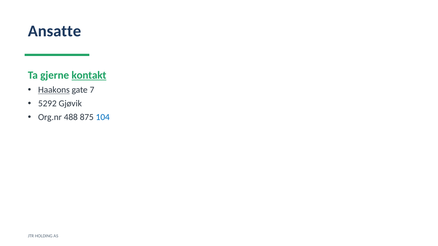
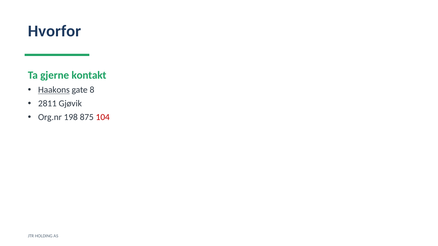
Ansatte: Ansatte -> Hvorfor
kontakt underline: present -> none
7: 7 -> 8
5292: 5292 -> 2811
488: 488 -> 198
104 colour: blue -> red
